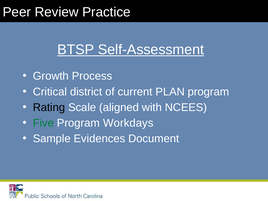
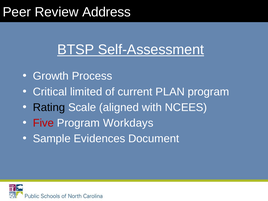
Practice: Practice -> Address
district: district -> limited
Five colour: green -> red
